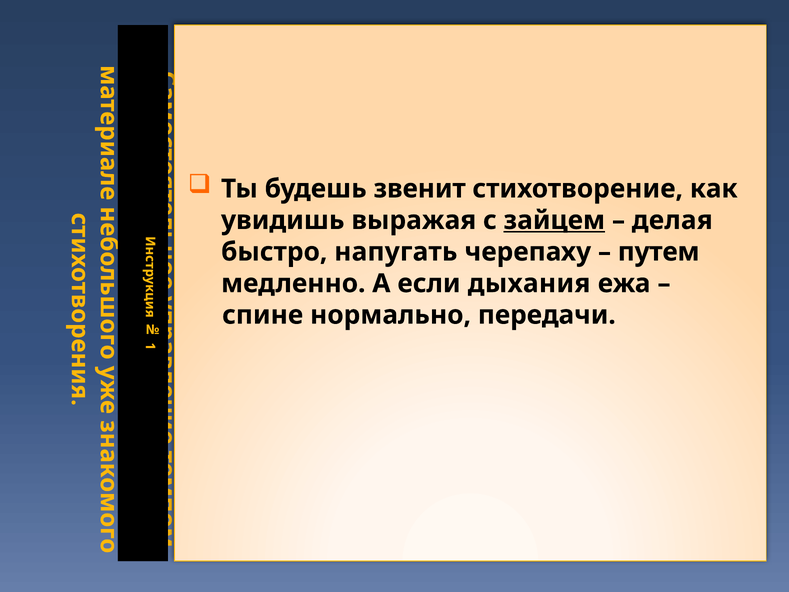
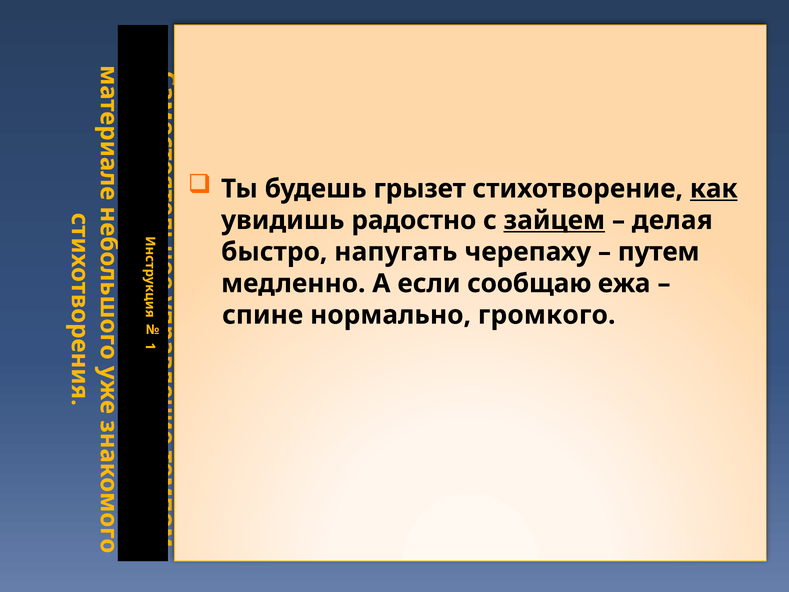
звенит: звенит -> грызет
как underline: none -> present
выражая: выражая -> радостно
дыхания: дыхания -> сообщаю
передачи: передачи -> громкого
